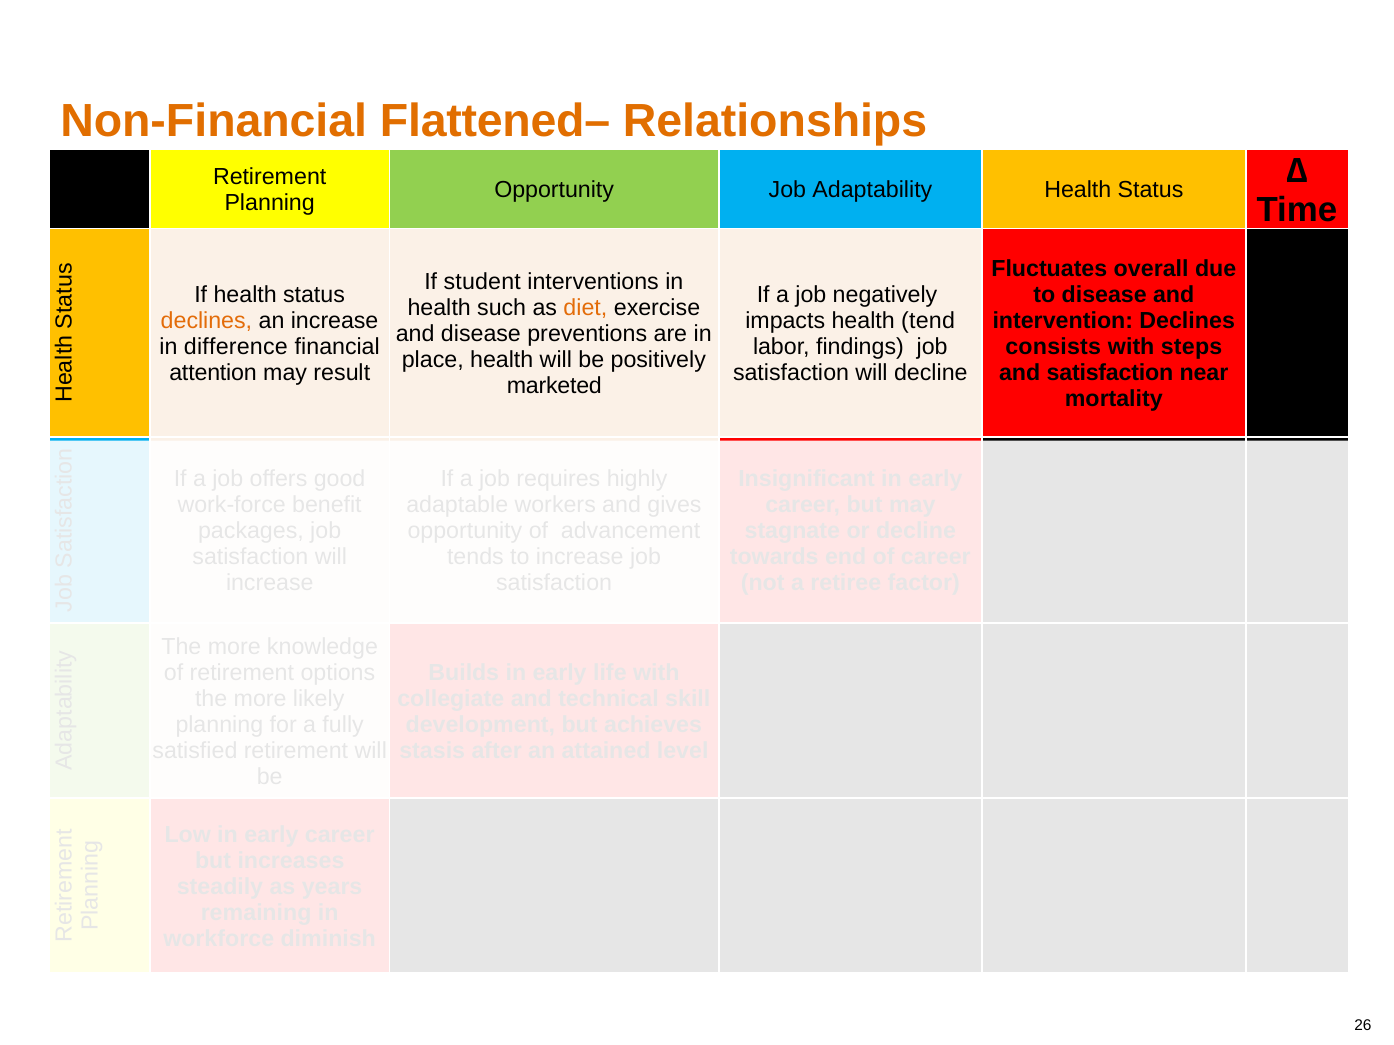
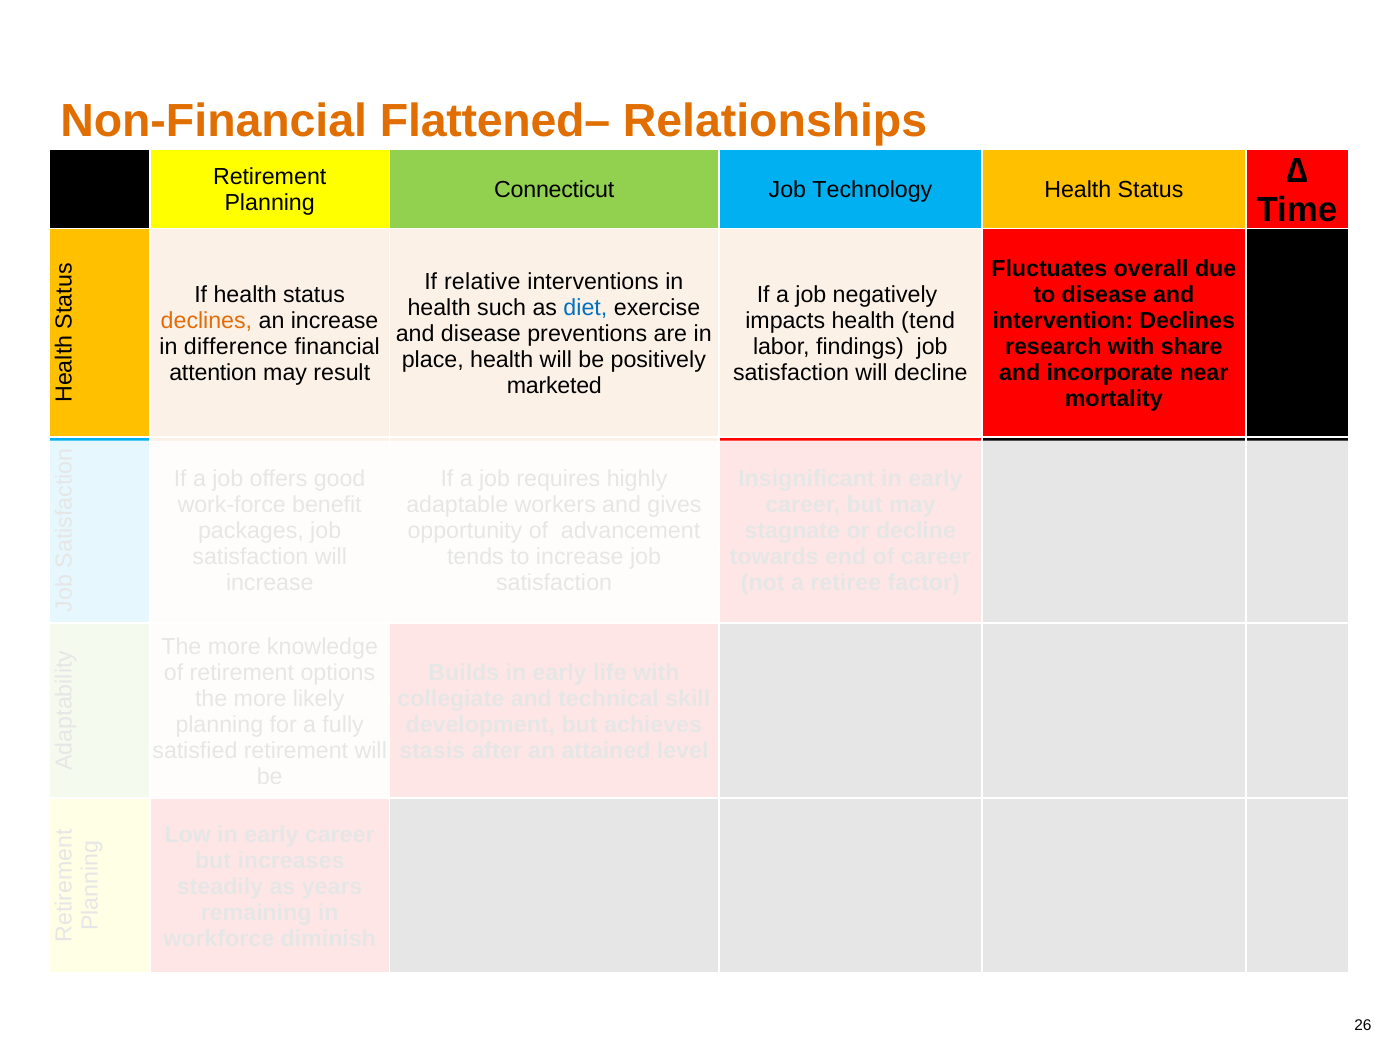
Opportunity at (554, 190): Opportunity -> Connecticut
Adaptability: Adaptability -> Technology
student: student -> relative
diet colour: orange -> blue
consists: consists -> research
steps: steps -> share
and satisfaction: satisfaction -> incorporate
